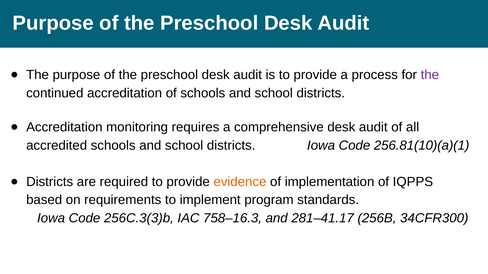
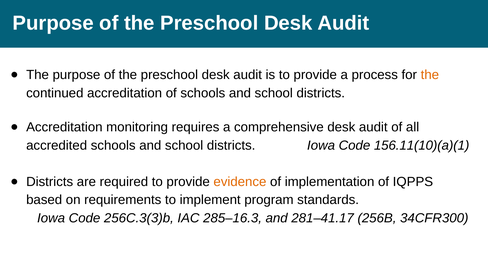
the at (430, 75) colour: purple -> orange
256.81(10)(a)(1: 256.81(10)(a)(1 -> 156.11(10)(a)(1
758–16.3: 758–16.3 -> 285–16.3
